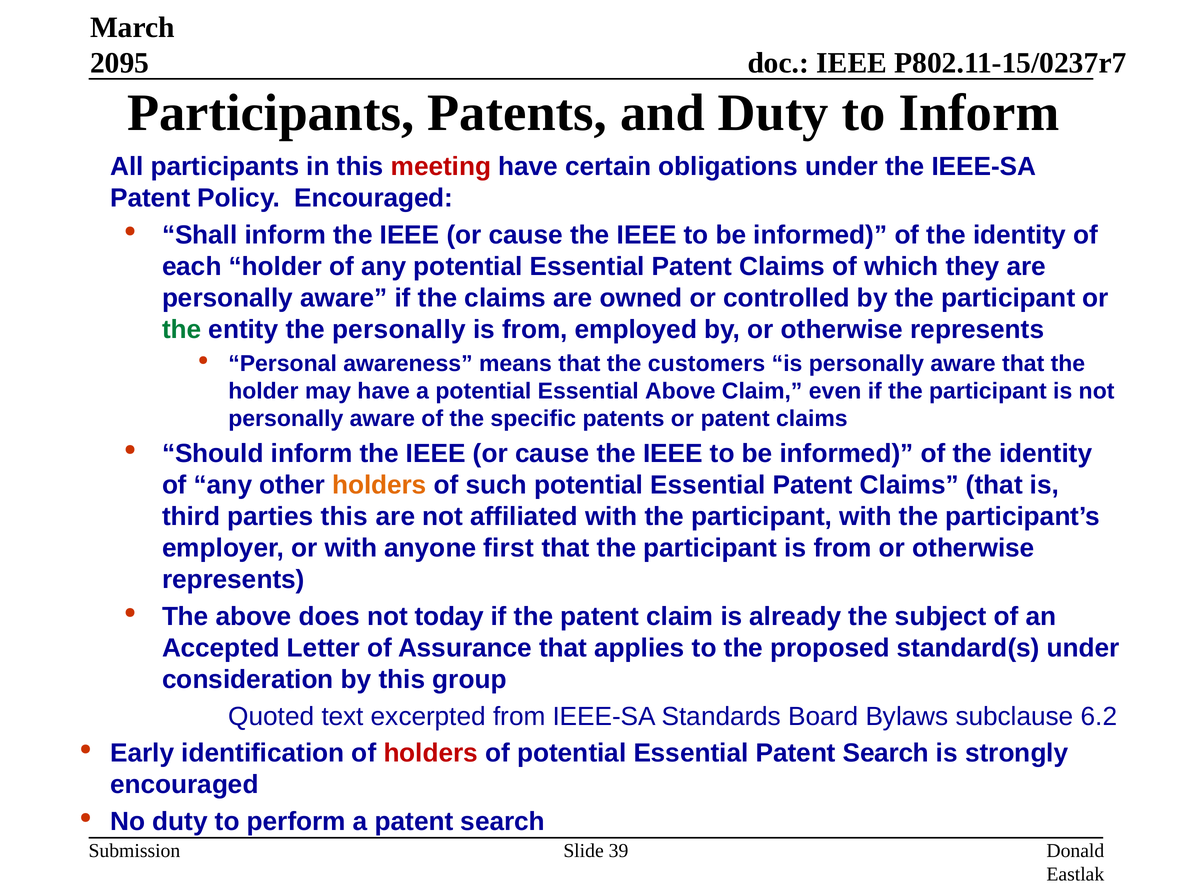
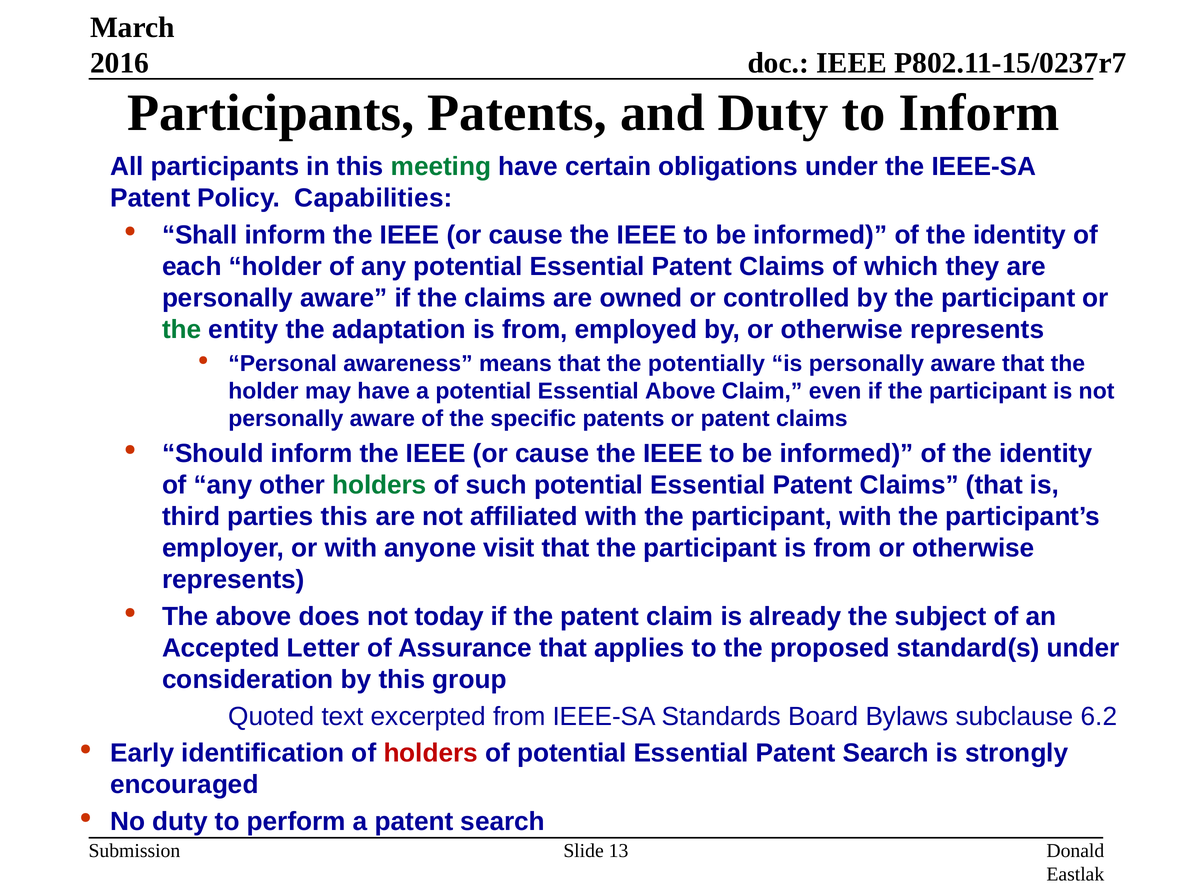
2095: 2095 -> 2016
meeting colour: red -> green
Policy Encouraged: Encouraged -> Capabilities
the personally: personally -> adaptation
customers: customers -> potentially
holders at (379, 485) colour: orange -> green
first: first -> visit
39: 39 -> 13
